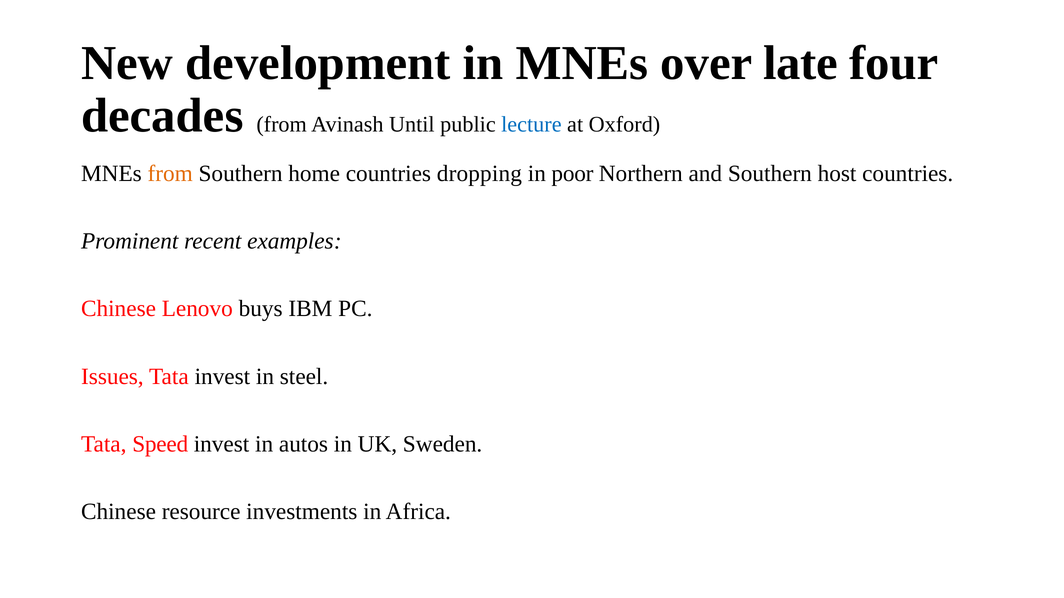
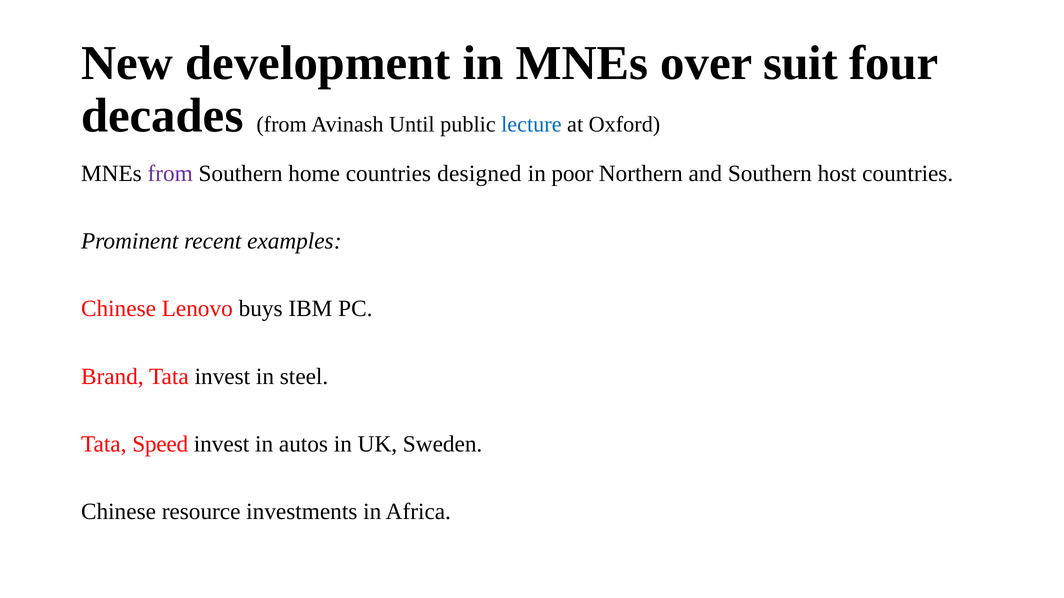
late: late -> suit
from at (170, 174) colour: orange -> purple
dropping: dropping -> designed
Issues: Issues -> Brand
